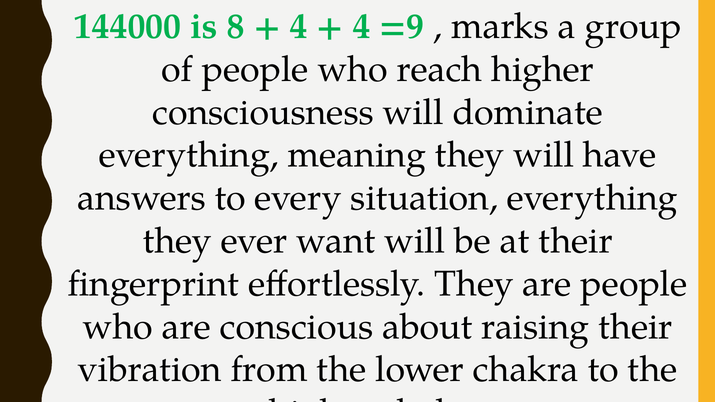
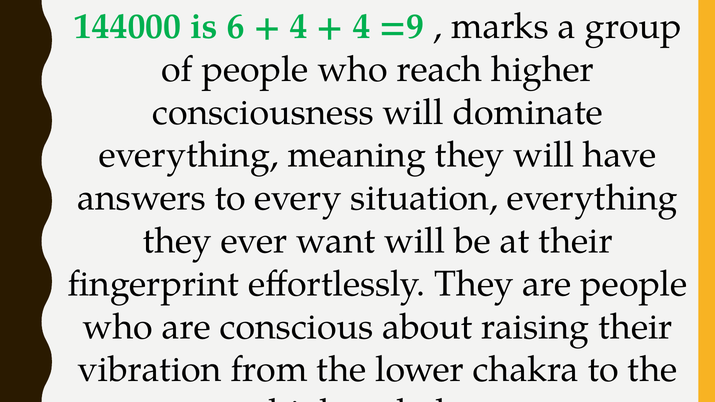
8: 8 -> 6
